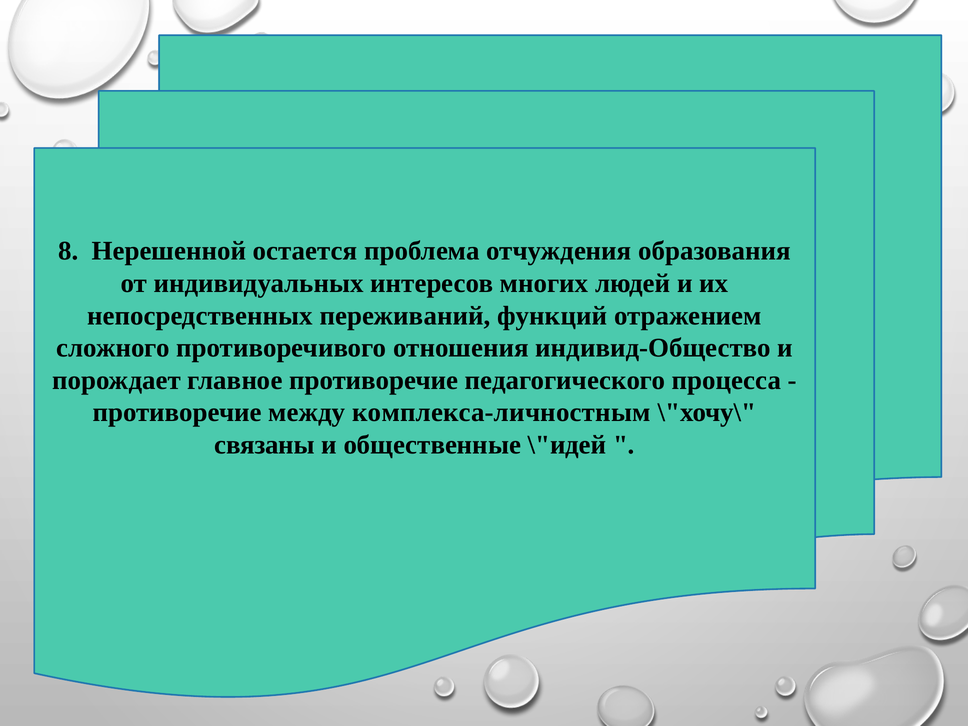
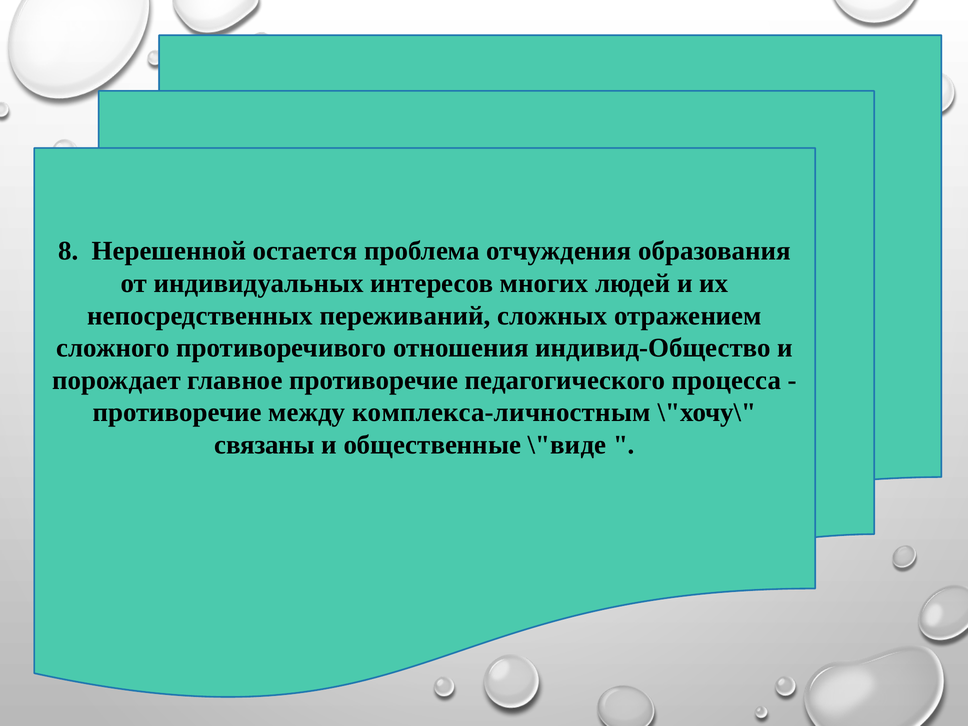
функций: функций -> сложных
\"идей: \"идей -> \"виде
